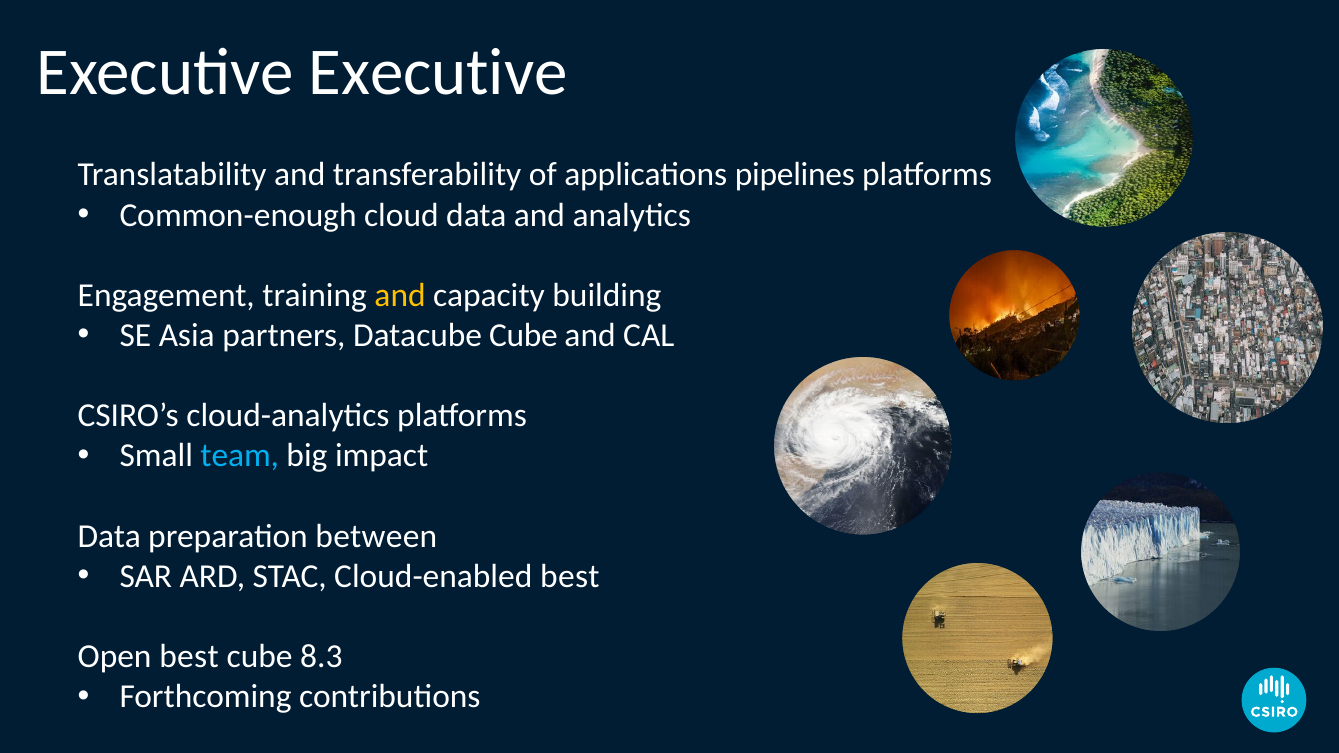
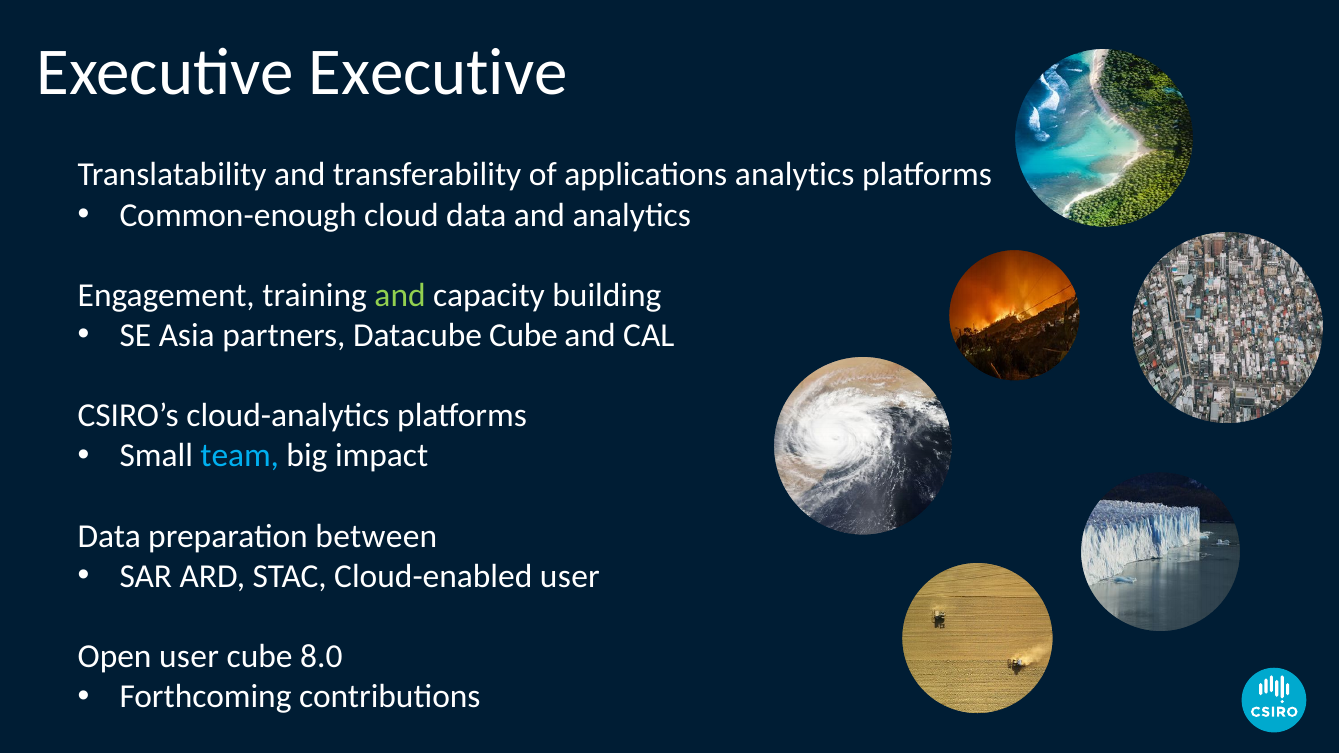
applications pipelines: pipelines -> analytics
and at (400, 295) colour: yellow -> light green
Cloud-enabled best: best -> user
Open best: best -> user
8.3: 8.3 -> 8.0
